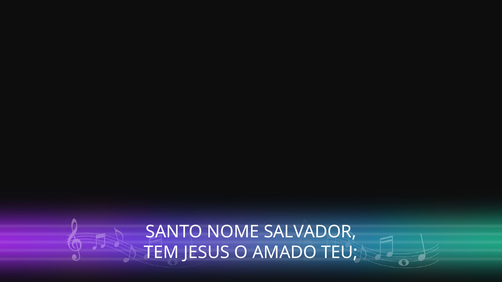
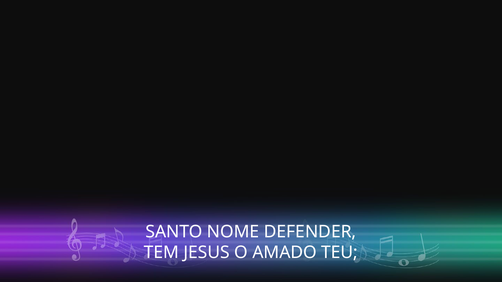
SALVADOR: SALVADOR -> DEFENDER
